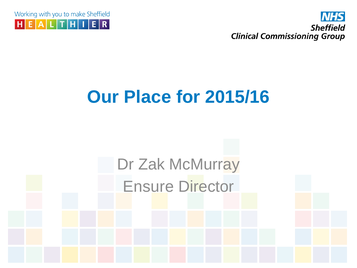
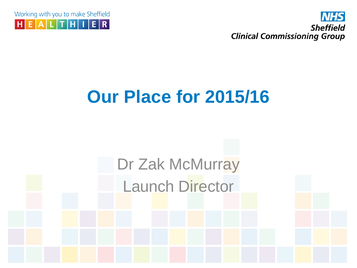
Ensure: Ensure -> Launch
